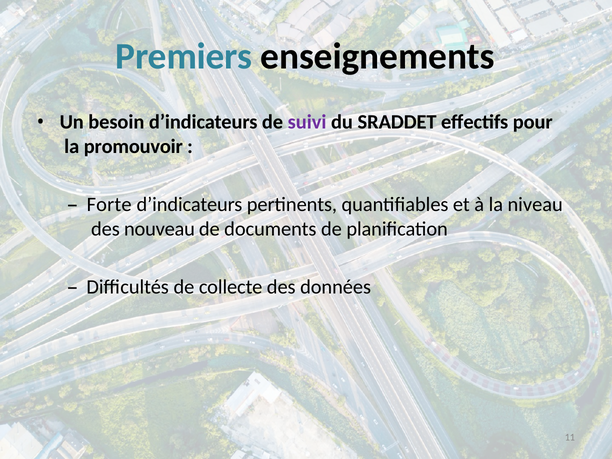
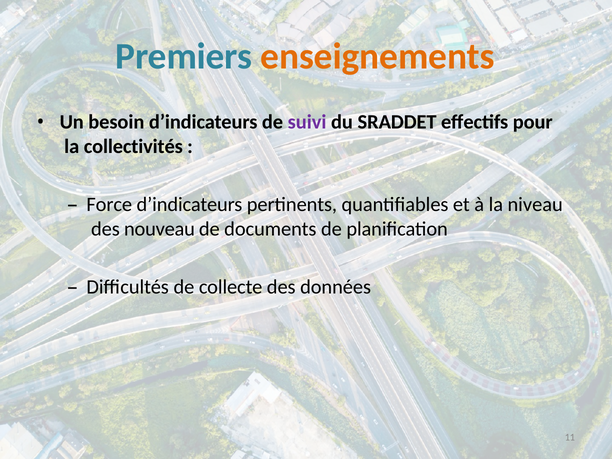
enseignements colour: black -> orange
promouvoir: promouvoir -> collectivités
Forte: Forte -> Force
